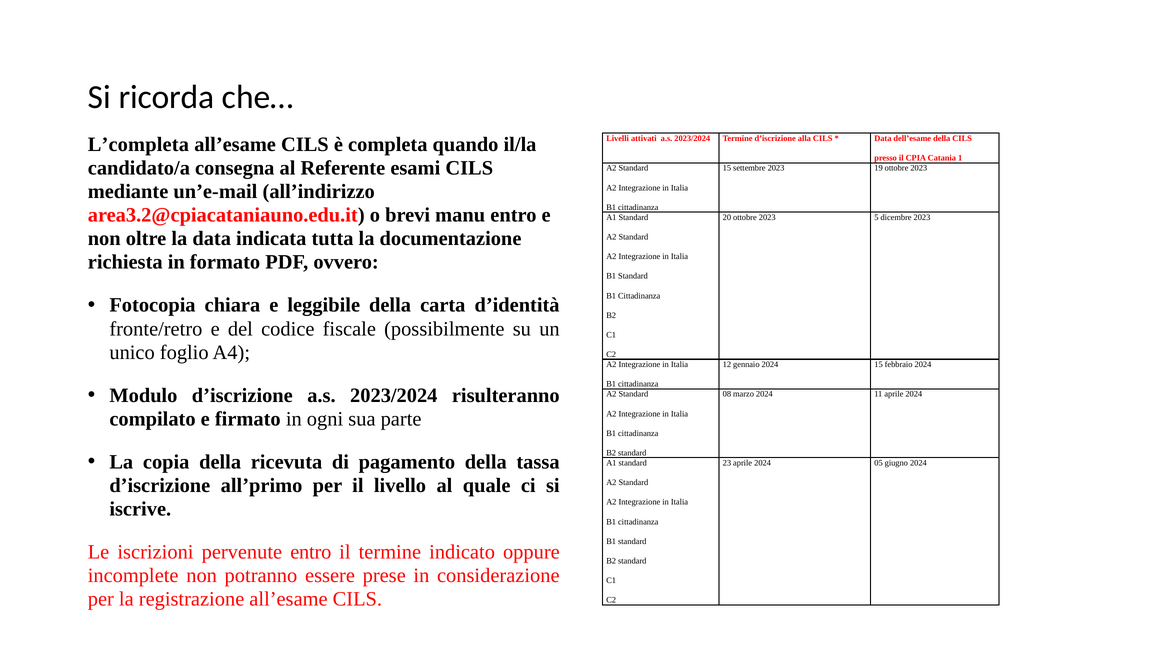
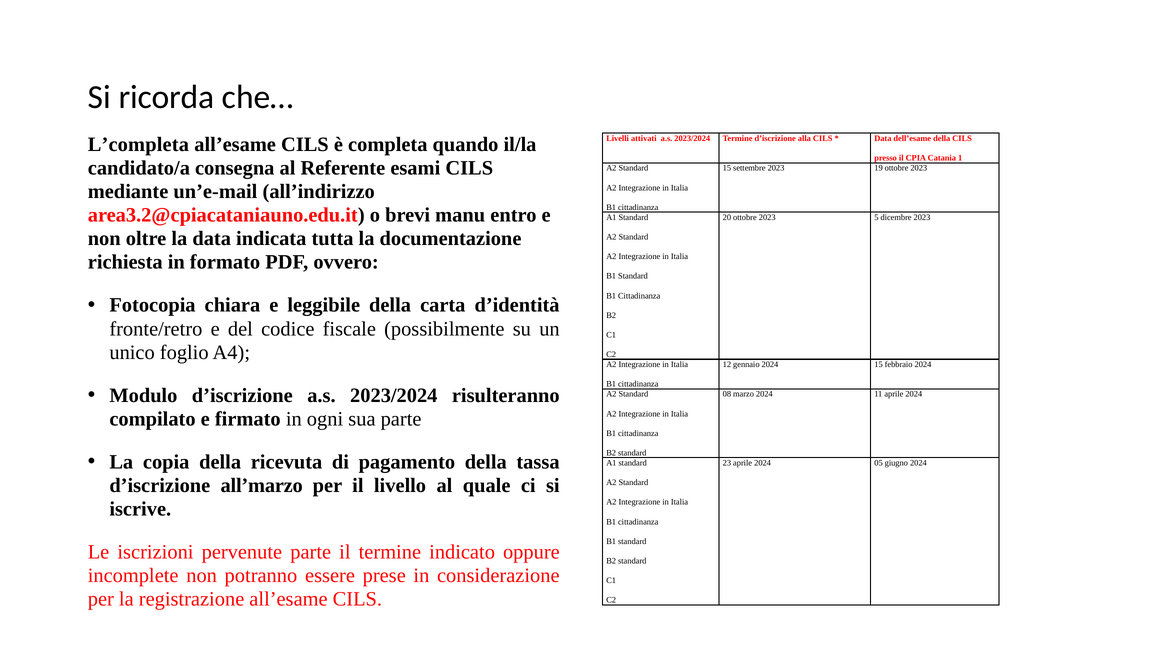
all’primo: all’primo -> all’marzo
pervenute entro: entro -> parte
